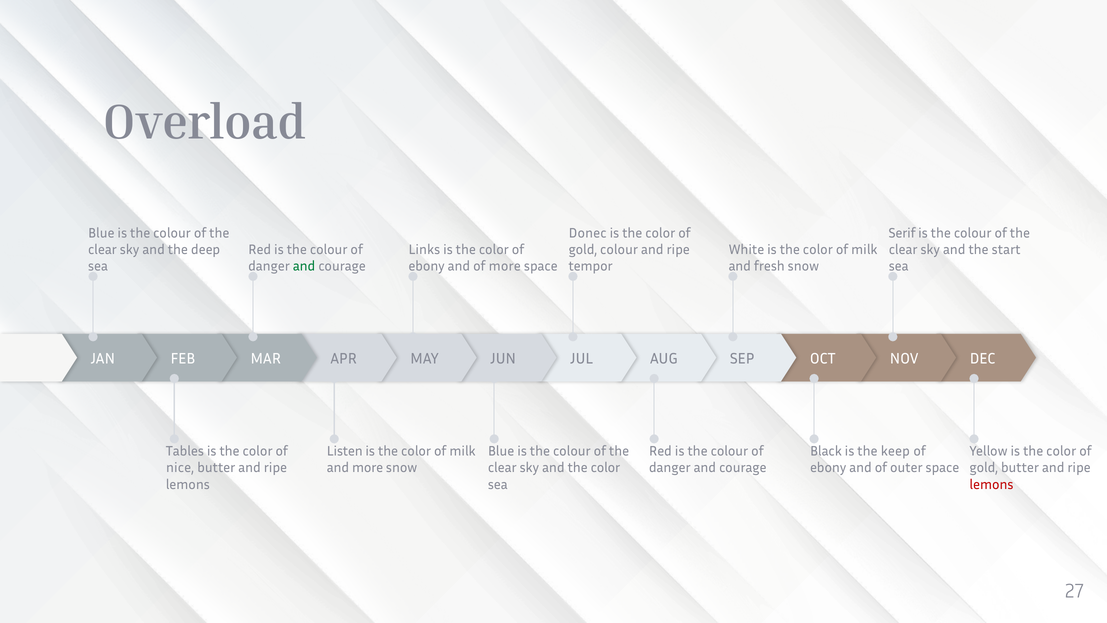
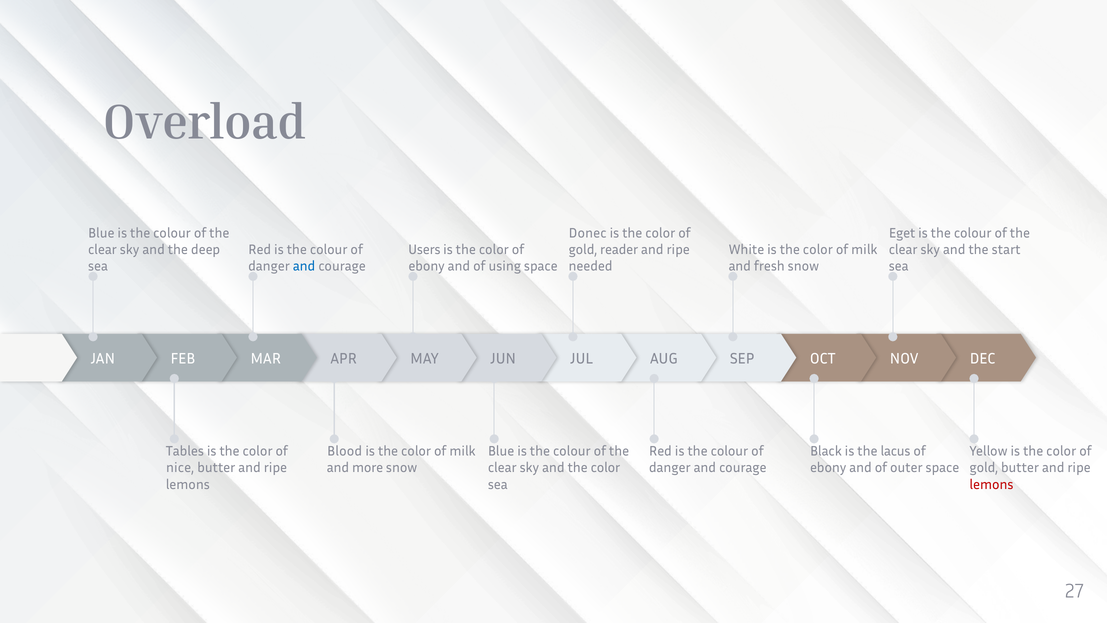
Serif: Serif -> Eget
Links: Links -> Users
gold colour: colour -> reader
and at (304, 266) colour: green -> blue
of more: more -> using
tempor: tempor -> needed
Listen: Listen -> Blood
keep: keep -> lacus
